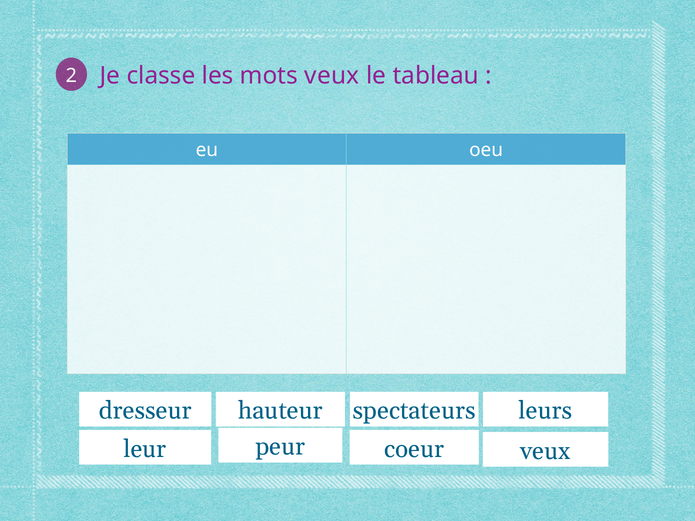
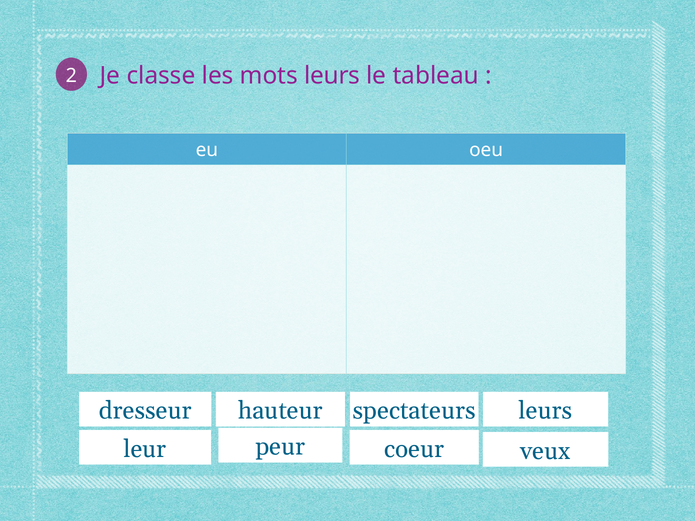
mots veux: veux -> leurs
